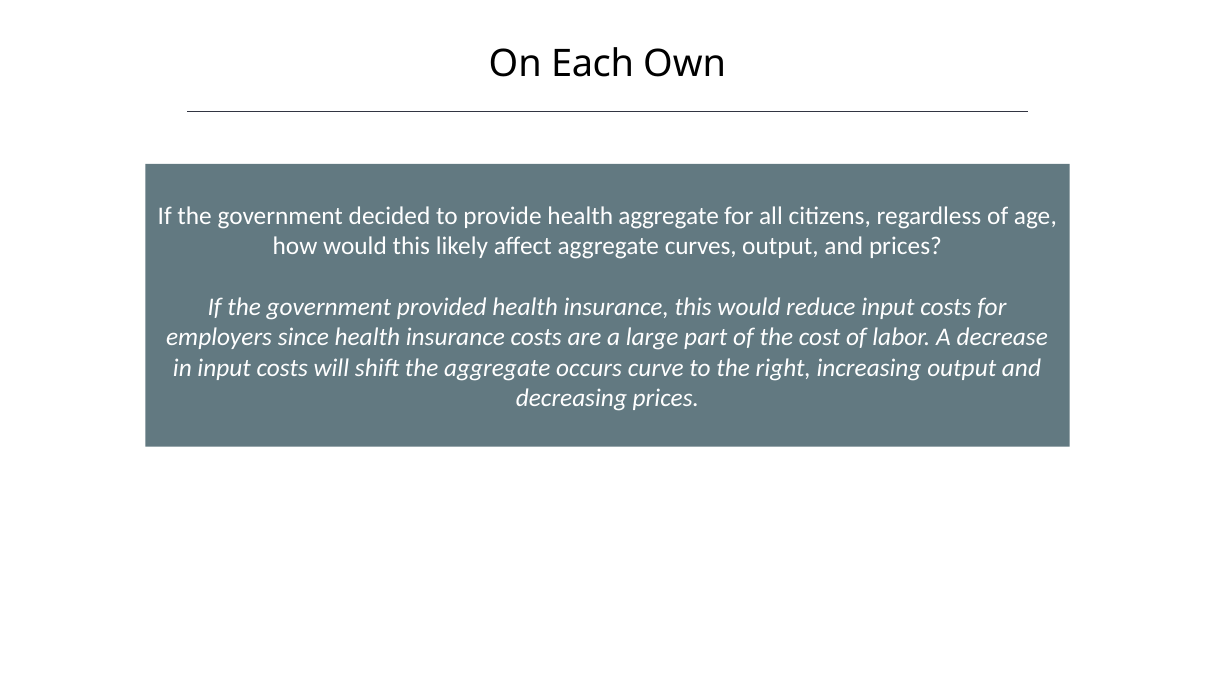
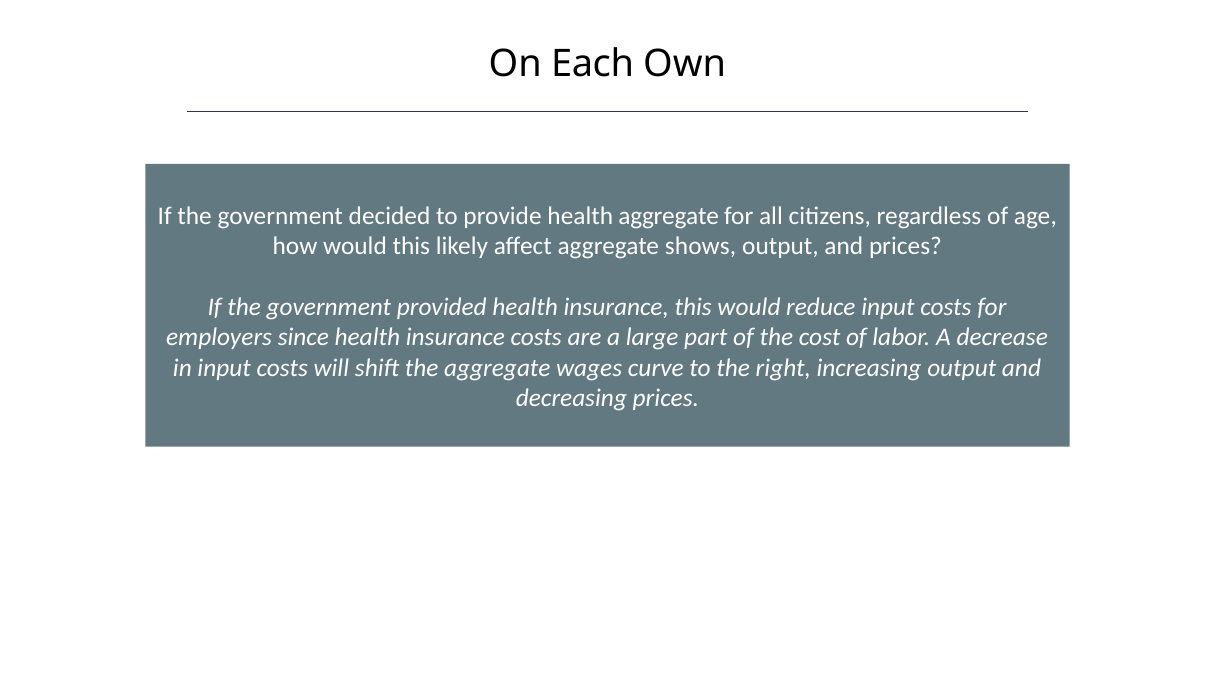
curves: curves -> shows
occurs: occurs -> wages
